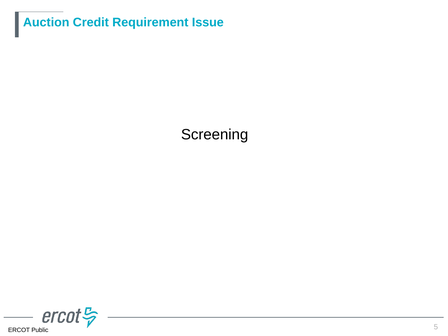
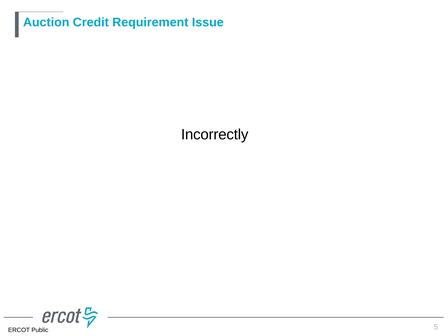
Screening: Screening -> Incorrectly
